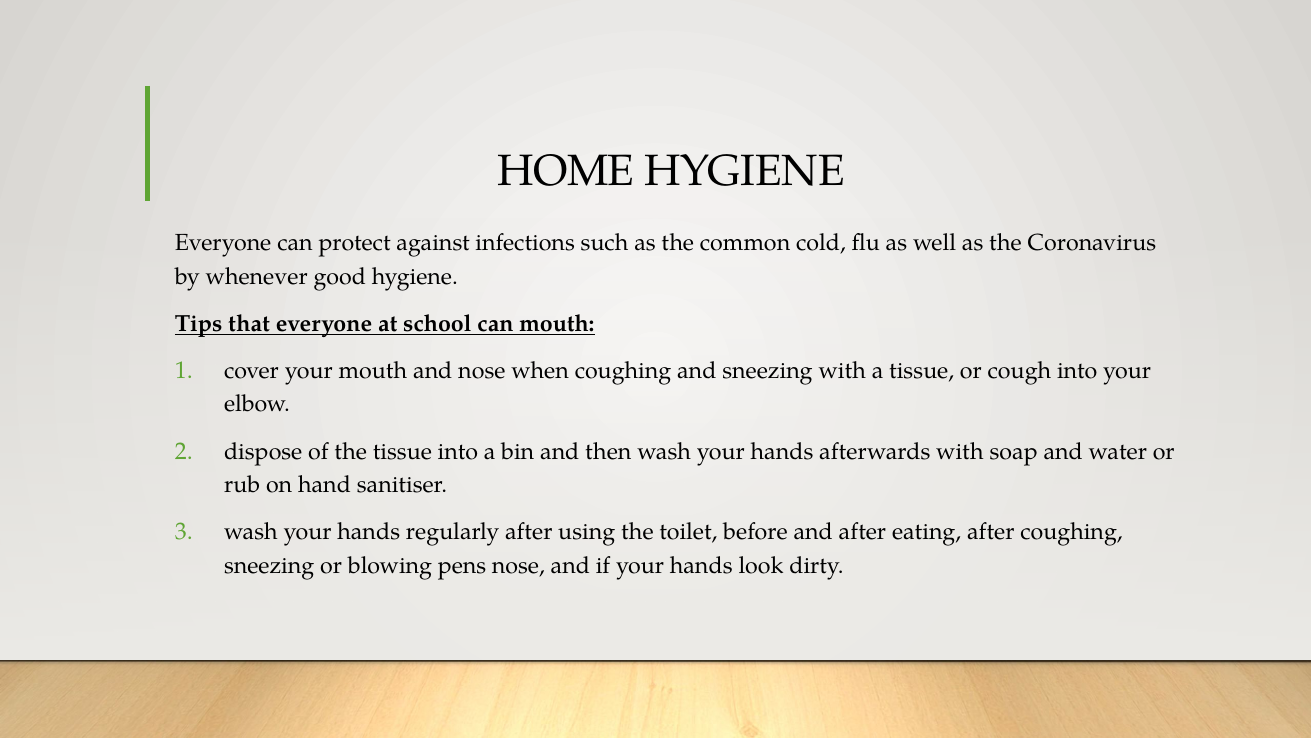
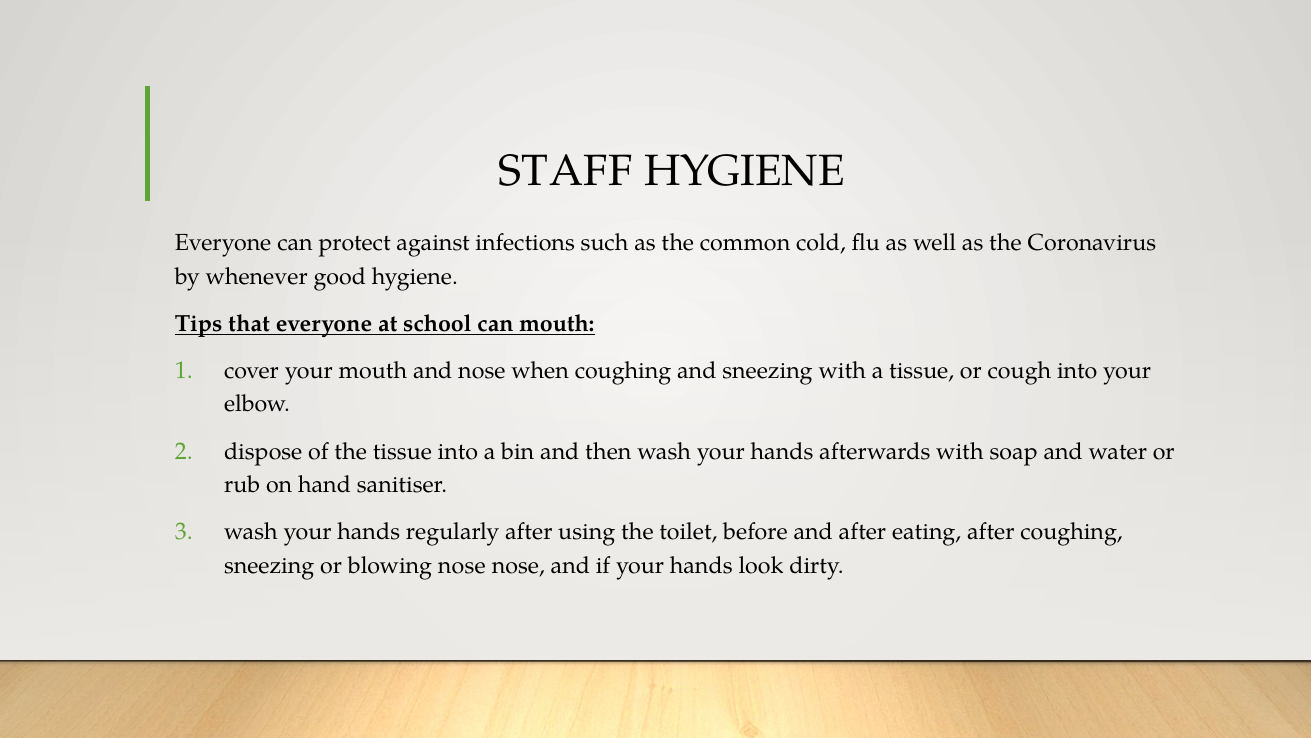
HOME: HOME -> STAFF
blowing pens: pens -> nose
